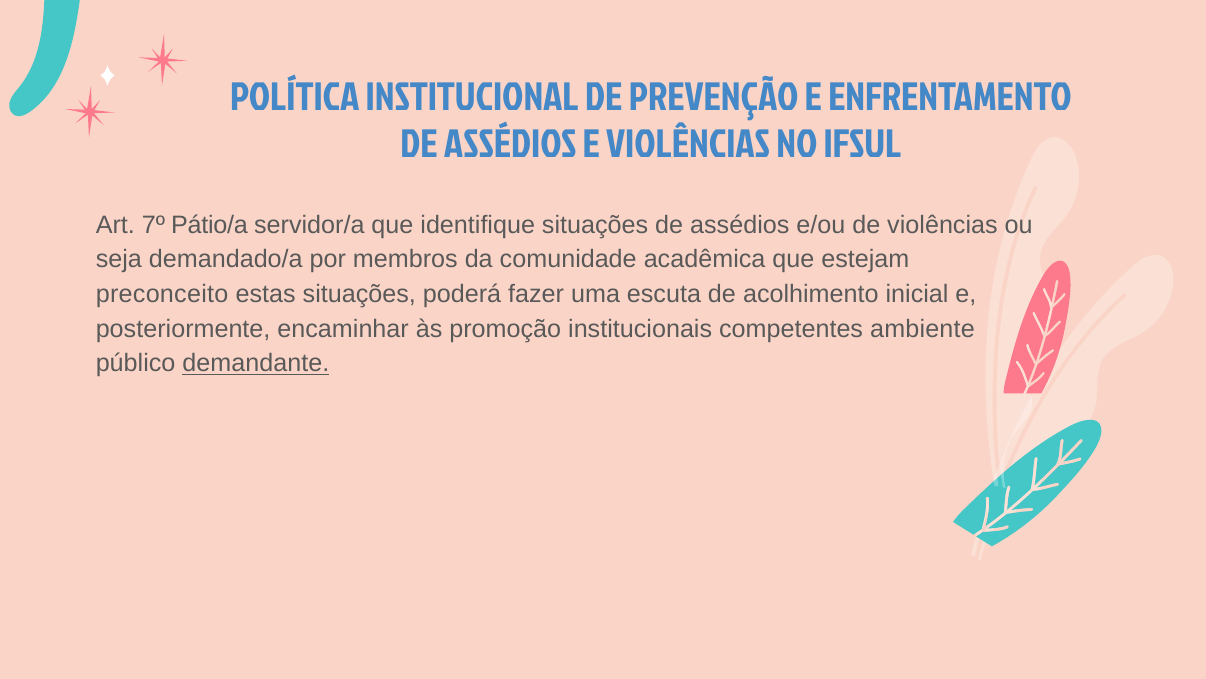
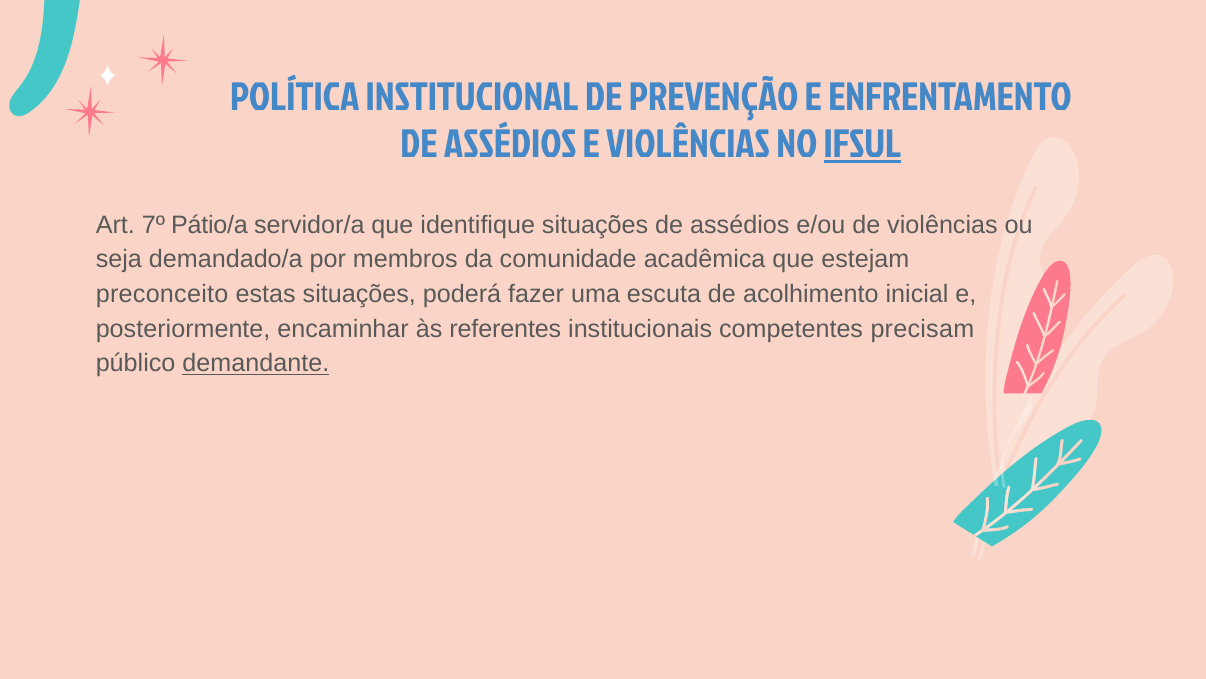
IFSUL underline: none -> present
promoção: promoção -> referentes
ambiente: ambiente -> precisam
